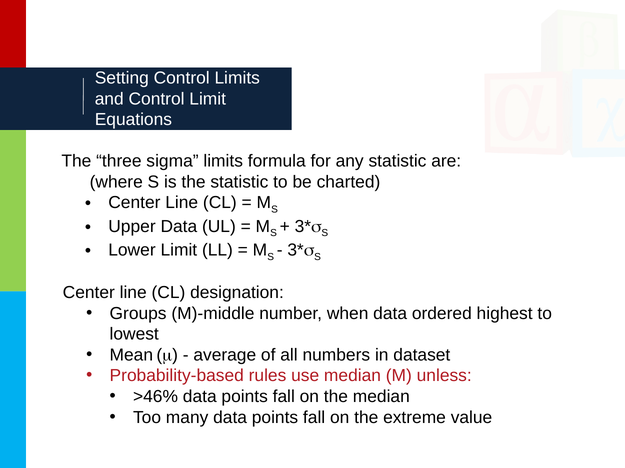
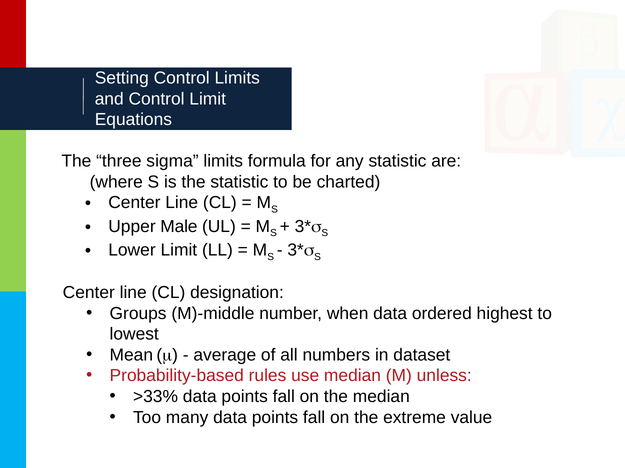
Upper Data: Data -> Male
>46%: >46% -> >33%
